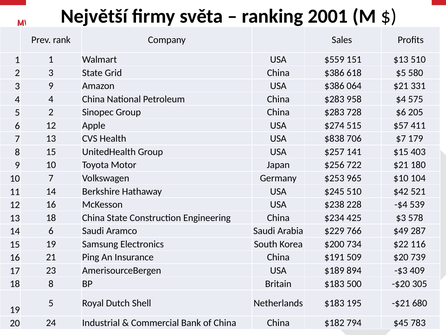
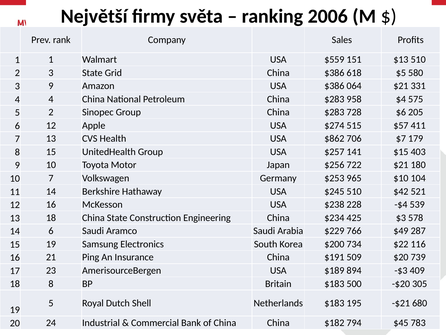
2001: 2001 -> 2006
$838: $838 -> $862
